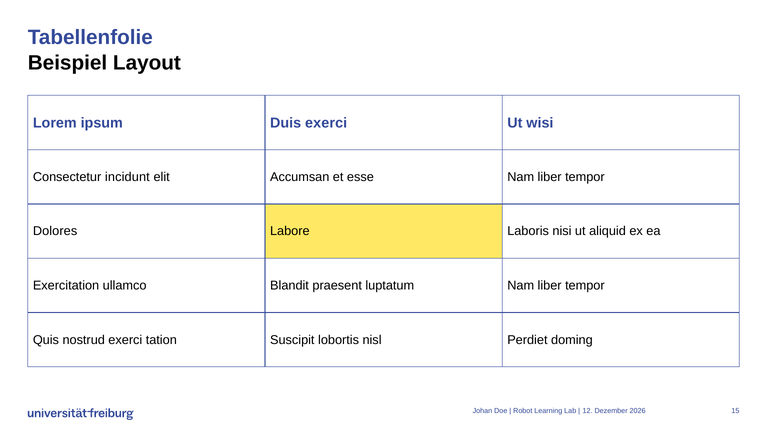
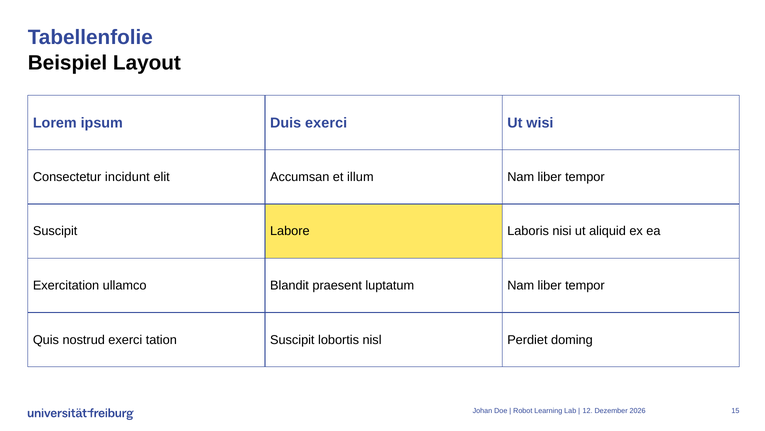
esse: esse -> illum
Dolores at (55, 231): Dolores -> Suscipit
